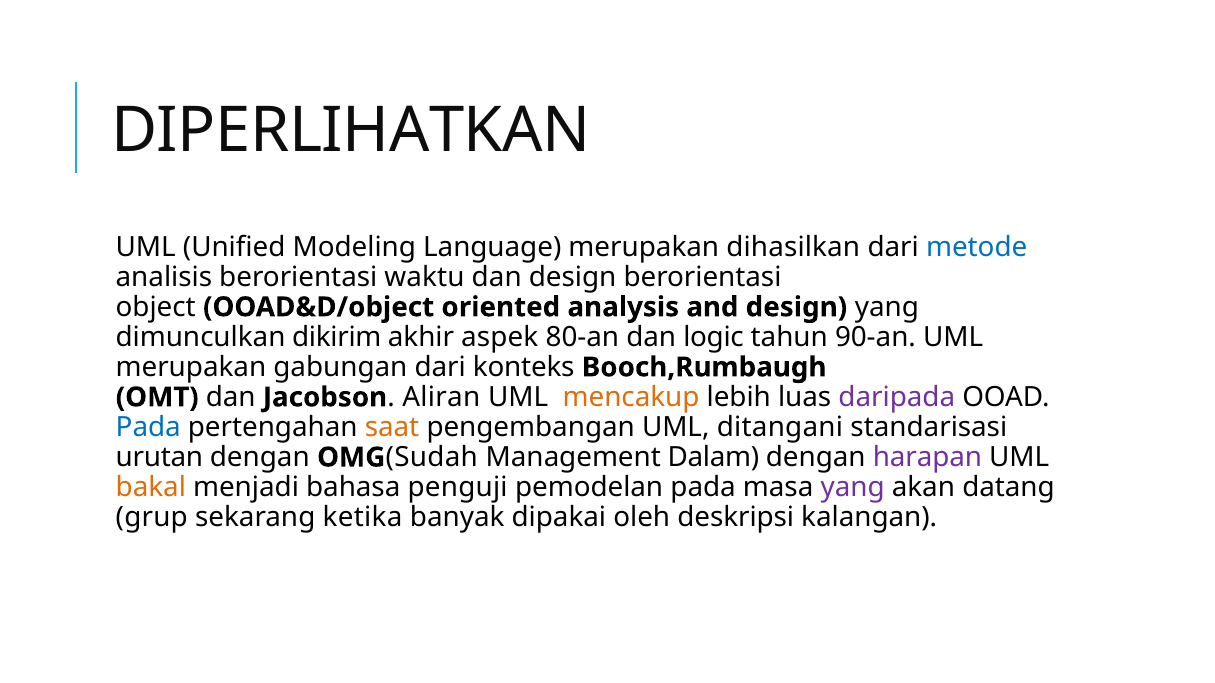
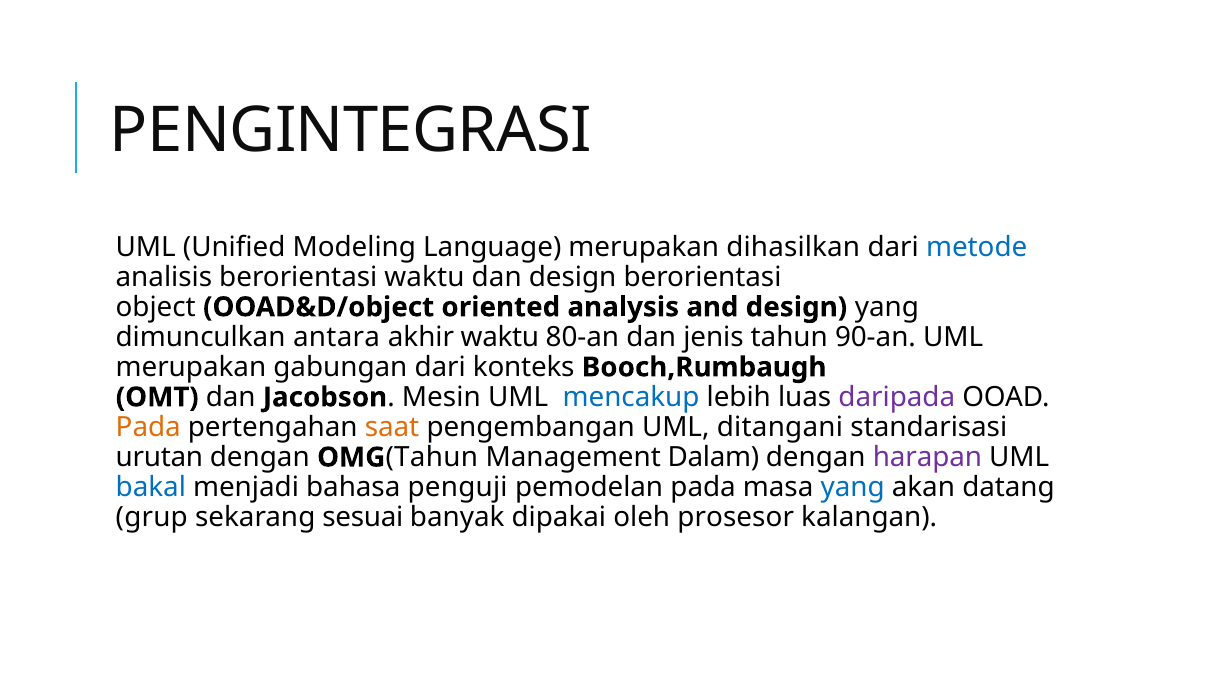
DIPERLIHATKAN: DIPERLIHATKAN -> PENGINTEGRASI
dikirim: dikirim -> antara
akhir aspek: aspek -> waktu
logic: logic -> jenis
Aliran: Aliran -> Mesin
mencakup colour: orange -> blue
Pada at (148, 428) colour: blue -> orange
Sudah at (432, 458): Sudah -> Tahun
bakal colour: orange -> blue
yang at (853, 488) colour: purple -> blue
ketika: ketika -> sesuai
deskripsi: deskripsi -> prosesor
